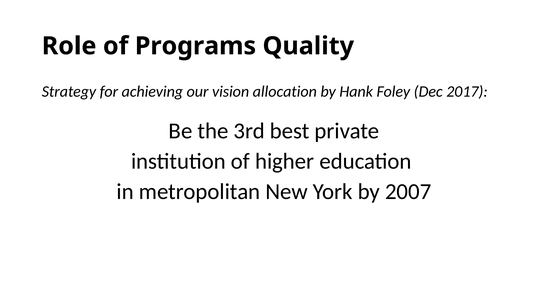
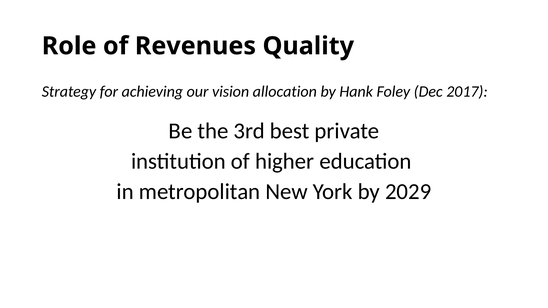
Programs: Programs -> Revenues
2007: 2007 -> 2029
